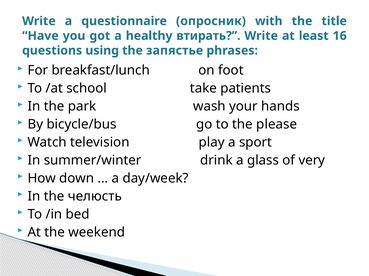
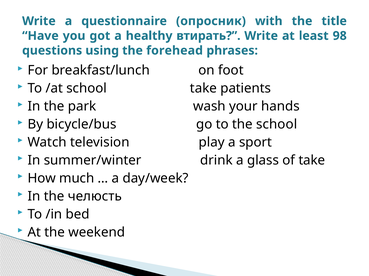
16: 16 -> 98
запястье: запястье -> forehead
the please: please -> school
of very: very -> take
down: down -> much
